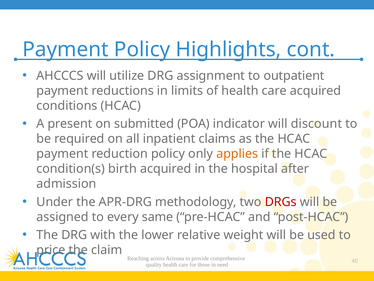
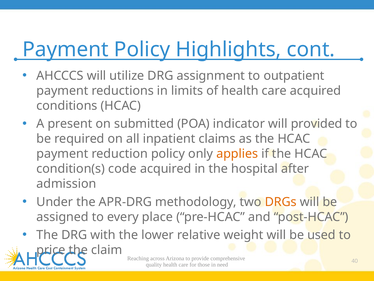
discount: discount -> provided
birth: birth -> code
DRGs colour: red -> orange
same: same -> place
